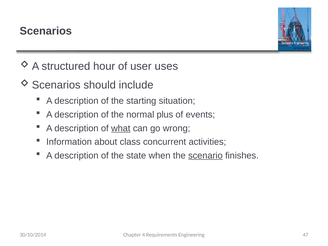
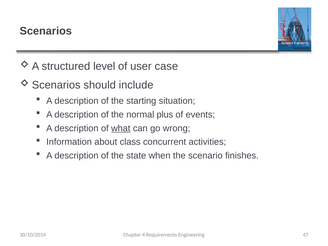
hour: hour -> level
uses: uses -> case
scenario underline: present -> none
